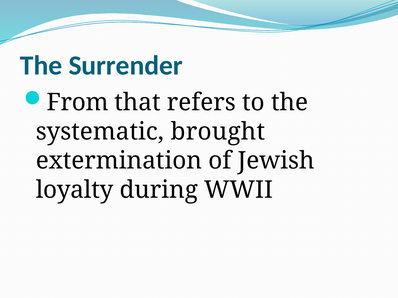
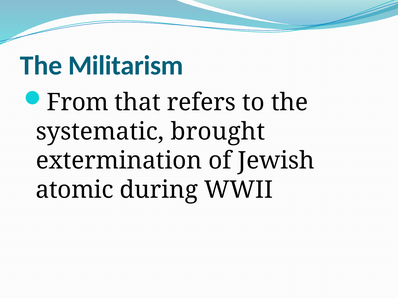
Surrender: Surrender -> Militarism
loyalty: loyalty -> atomic
